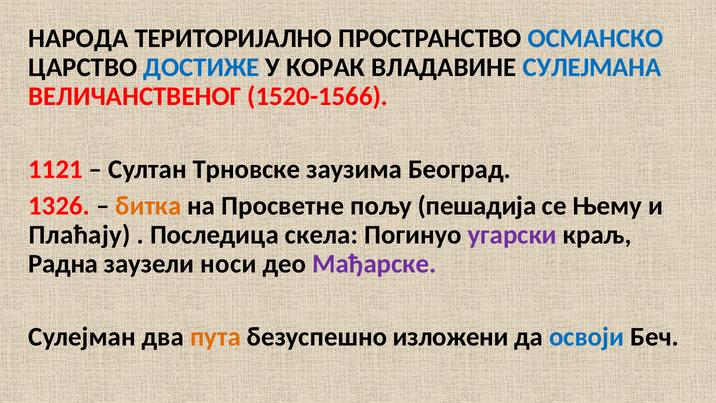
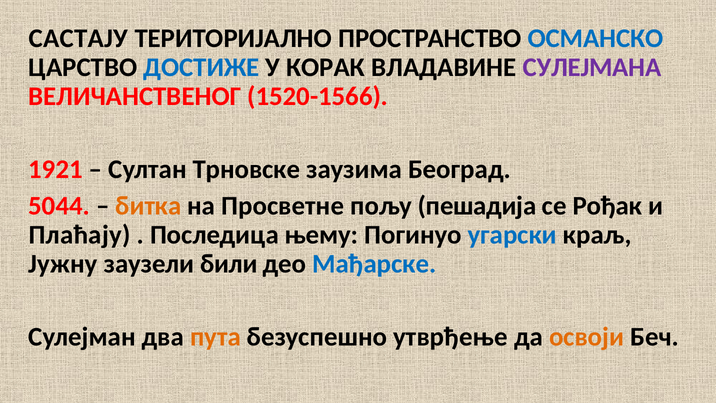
НАРОДА: НАРОДА -> САСТАЈУ
СУЛЕЈМАНА colour: blue -> purple
1121: 1121 -> 1921
1326: 1326 -> 5044
Њему: Њему -> Рођак
скела: скела -> њему
угарски colour: purple -> blue
Радна: Радна -> Јужну
носи: носи -> били
Мађарске colour: purple -> blue
изложени: изложени -> утврђење
освоји colour: blue -> orange
